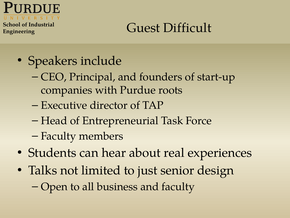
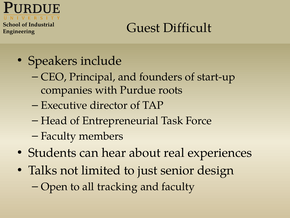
business: business -> tracking
